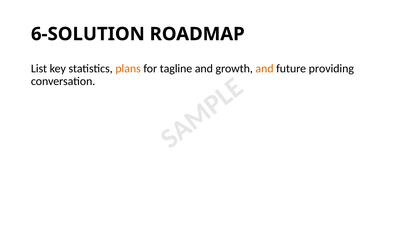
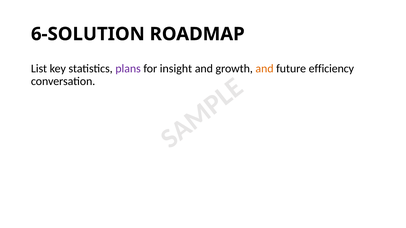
plans colour: orange -> purple
tagline: tagline -> insight
providing: providing -> efficiency
